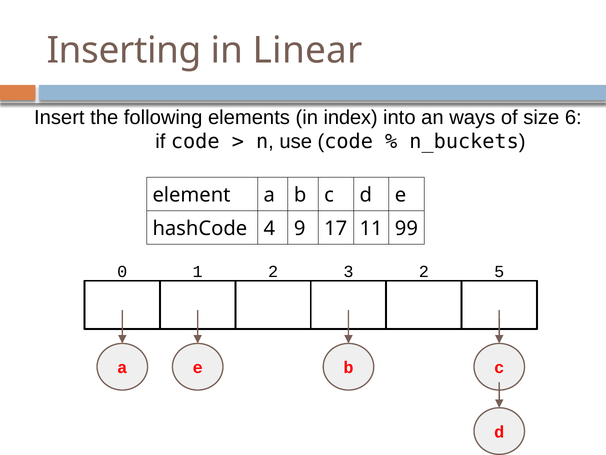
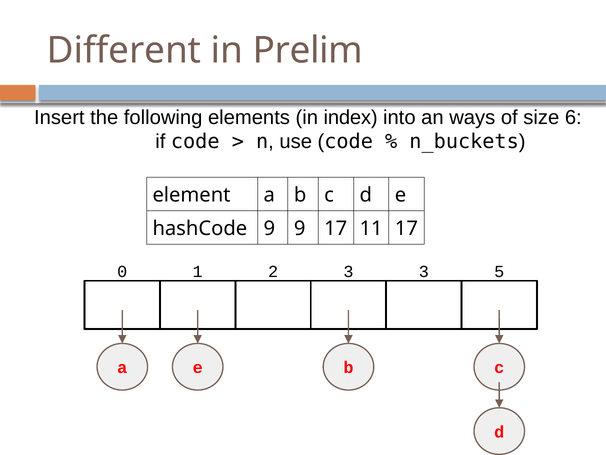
Inserting: Inserting -> Different
Linear: Linear -> Prelim
hashCode 4: 4 -> 9
11 99: 99 -> 17
3 2: 2 -> 3
